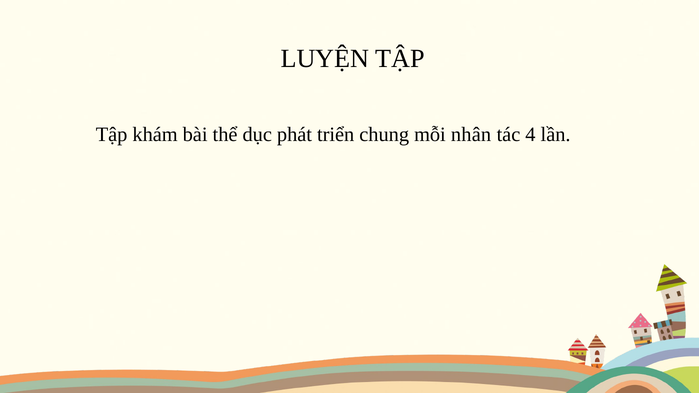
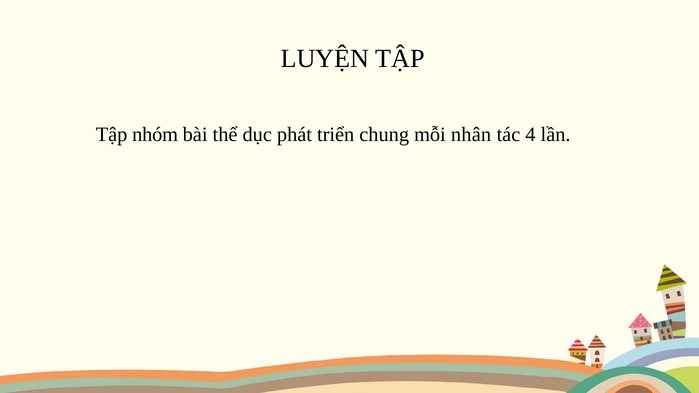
khám: khám -> nhóm
